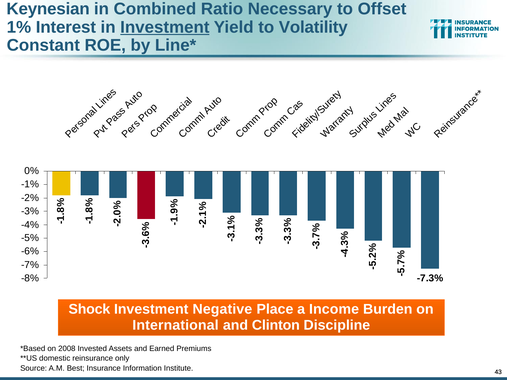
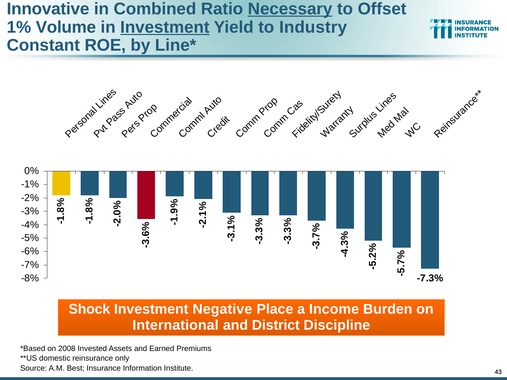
Keynesian: Keynesian -> Innovative
Necessary underline: none -> present
Interest: Interest -> Volume
Volatility: Volatility -> Industry
Clinton: Clinton -> District
